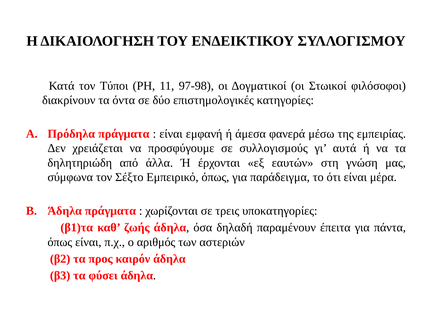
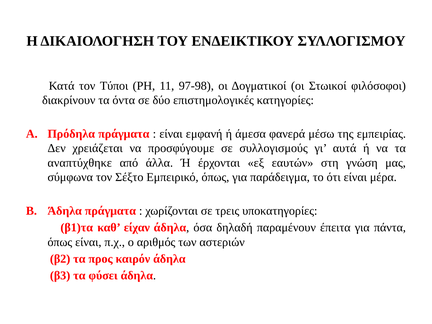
δηλητηριώδη: δηλητηριώδη -> αναπτύχθηκε
ζωής: ζωής -> είχαν
